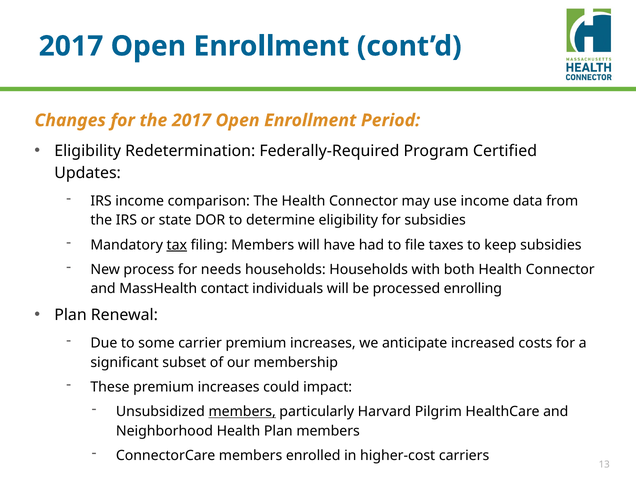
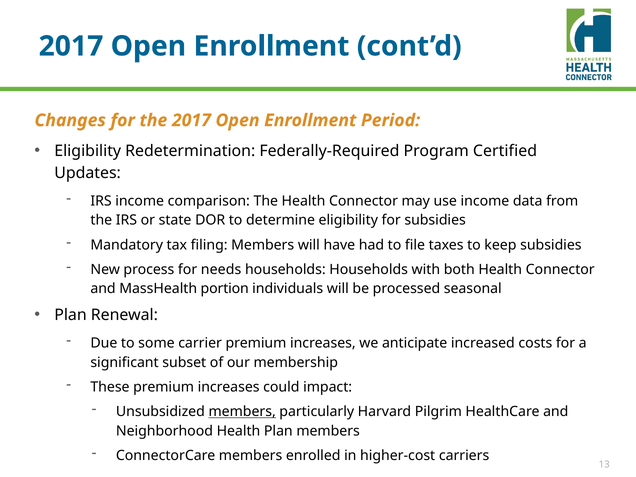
tax underline: present -> none
contact: contact -> portion
enrolling: enrolling -> seasonal
